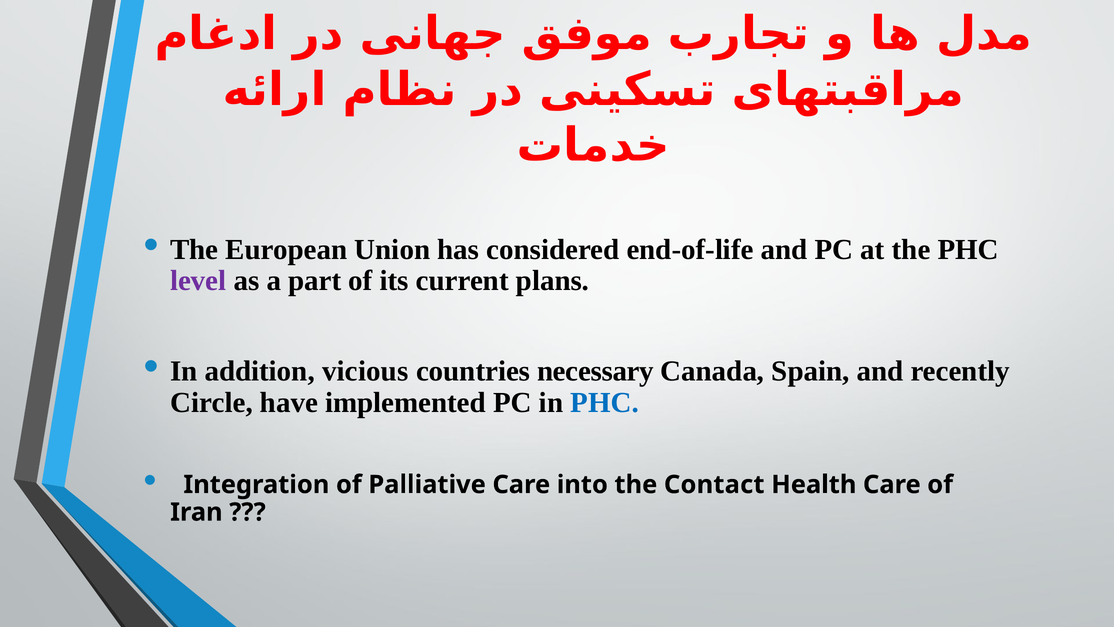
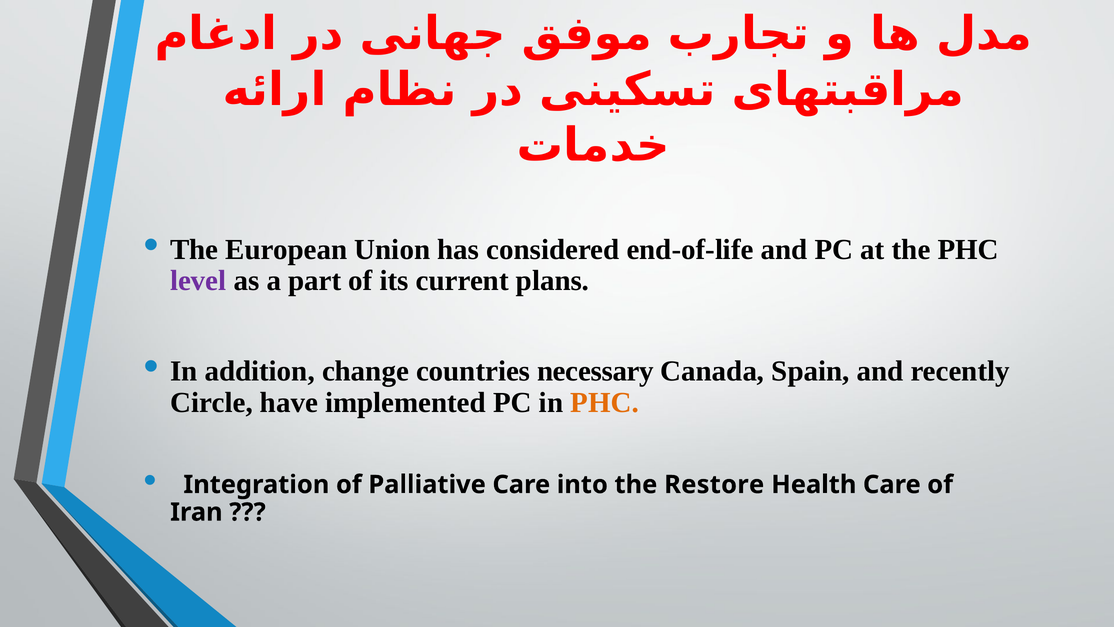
vicious: vicious -> change
PHC at (605, 402) colour: blue -> orange
Contact: Contact -> Restore
